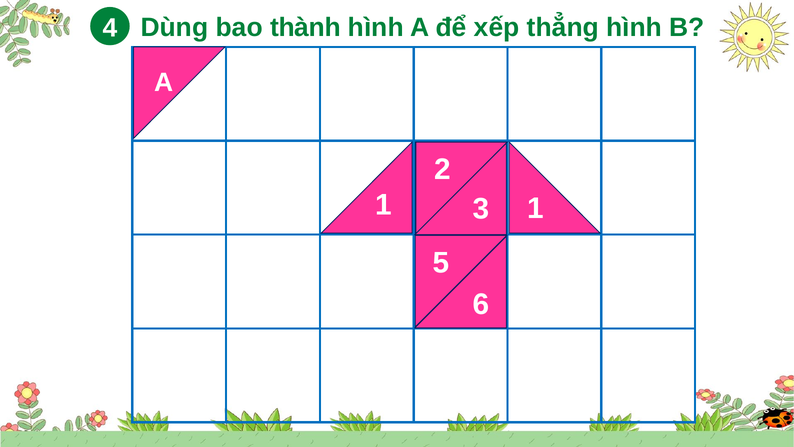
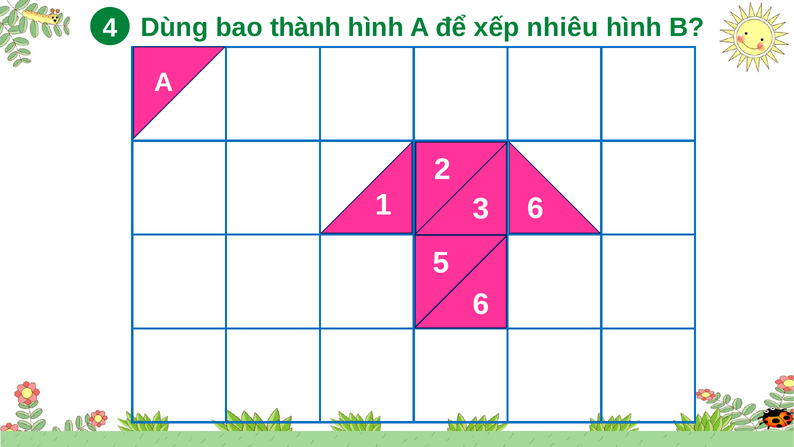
thẳng: thẳng -> nhiêu
3 1: 1 -> 6
